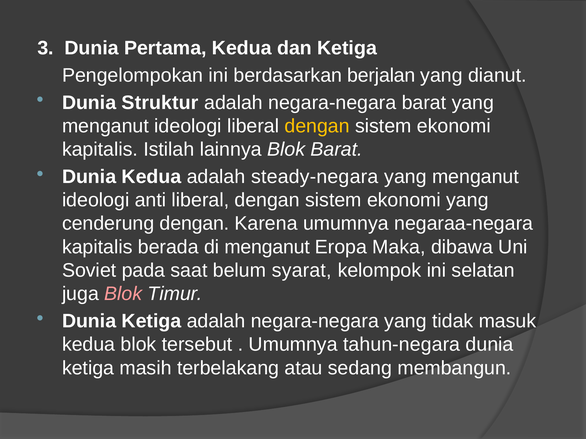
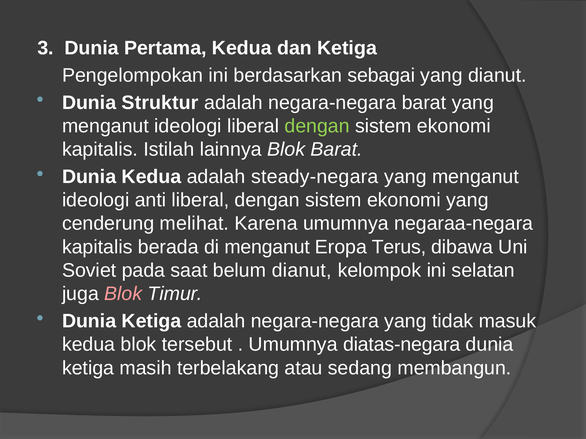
berjalan: berjalan -> sebagai
dengan at (317, 126) colour: yellow -> light green
cenderung dengan: dengan -> melihat
Maka: Maka -> Terus
belum syarat: syarat -> dianut
tahun-negara: tahun-negara -> diatas-negara
